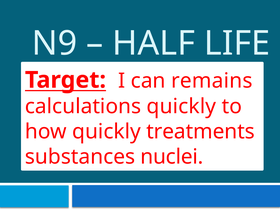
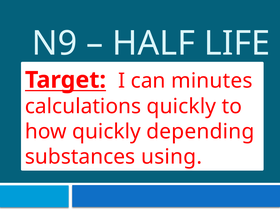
remains: remains -> minutes
treatments: treatments -> depending
nuclei: nuclei -> using
